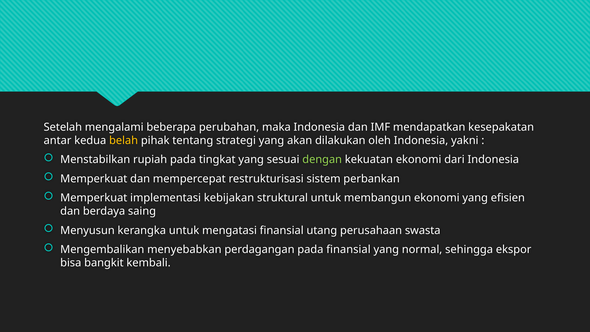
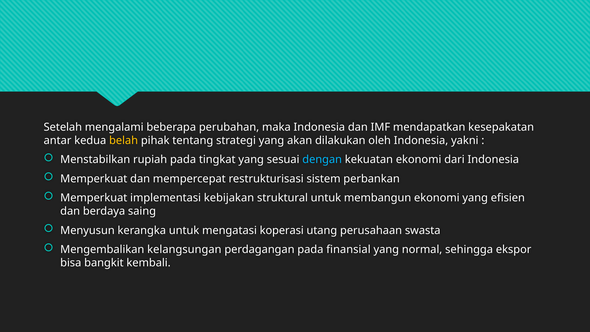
dengan colour: light green -> light blue
mengatasi finansial: finansial -> koperasi
menyebabkan: menyebabkan -> kelangsungan
